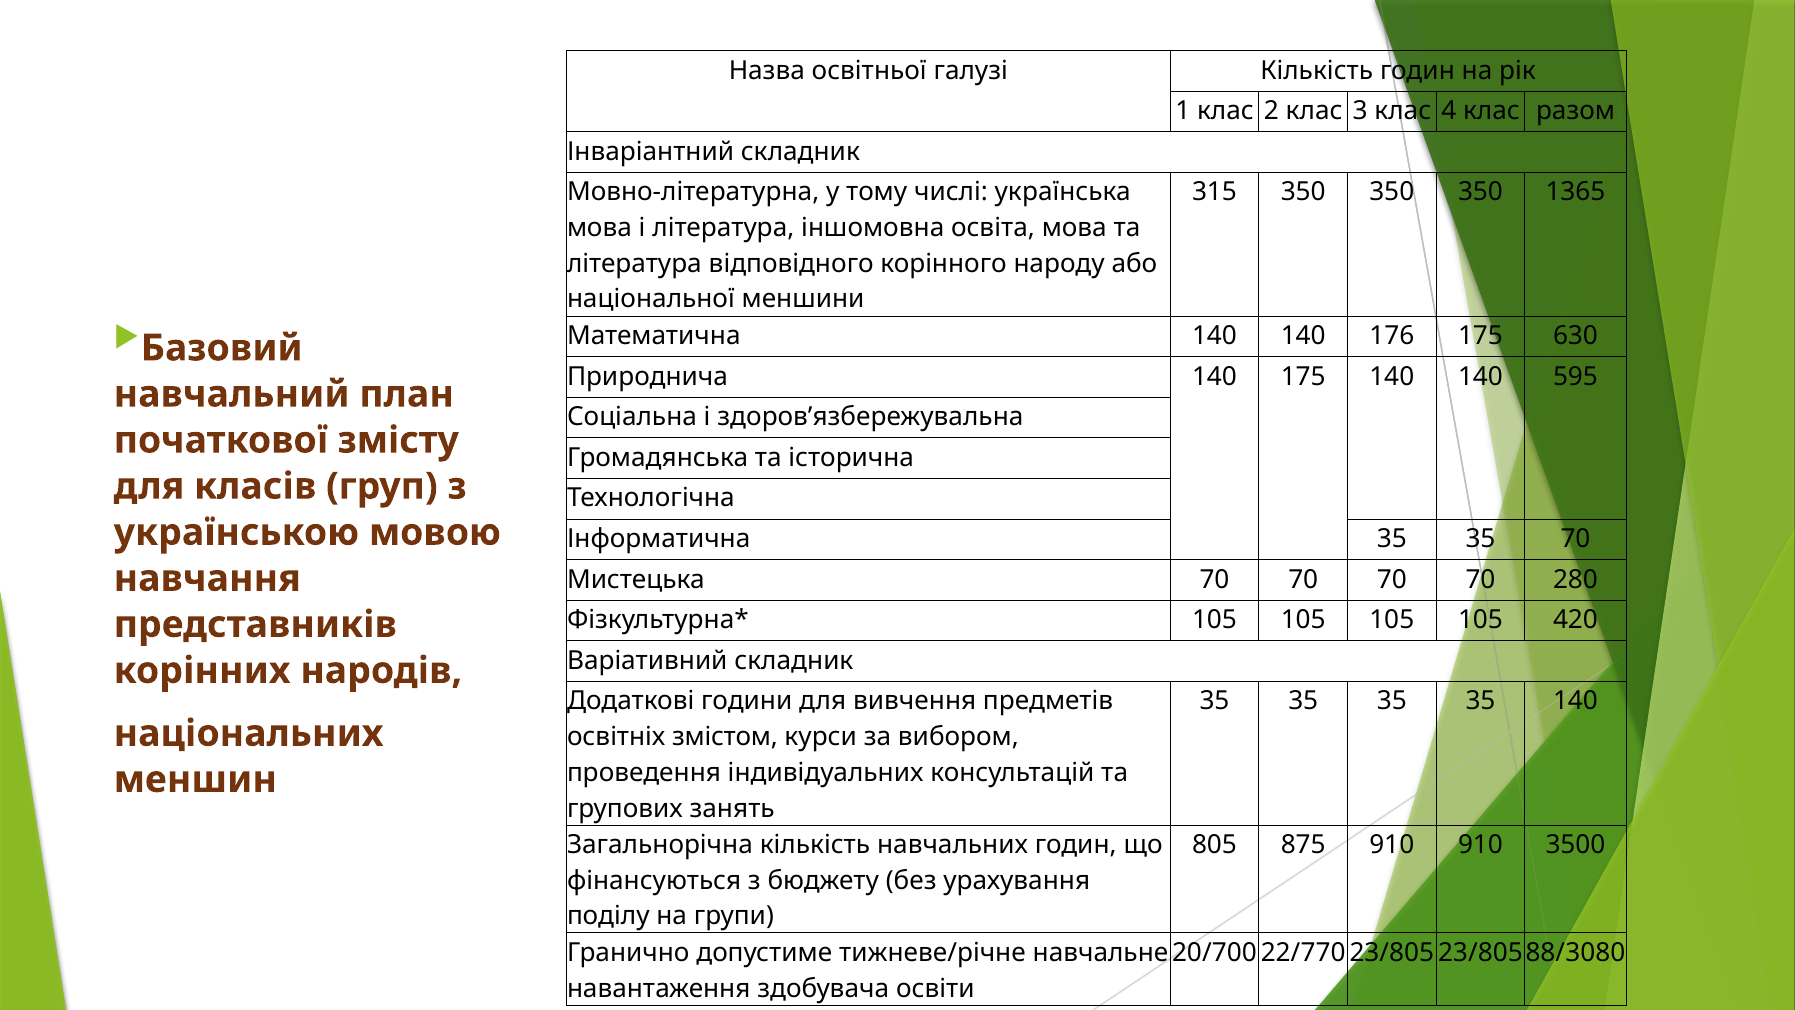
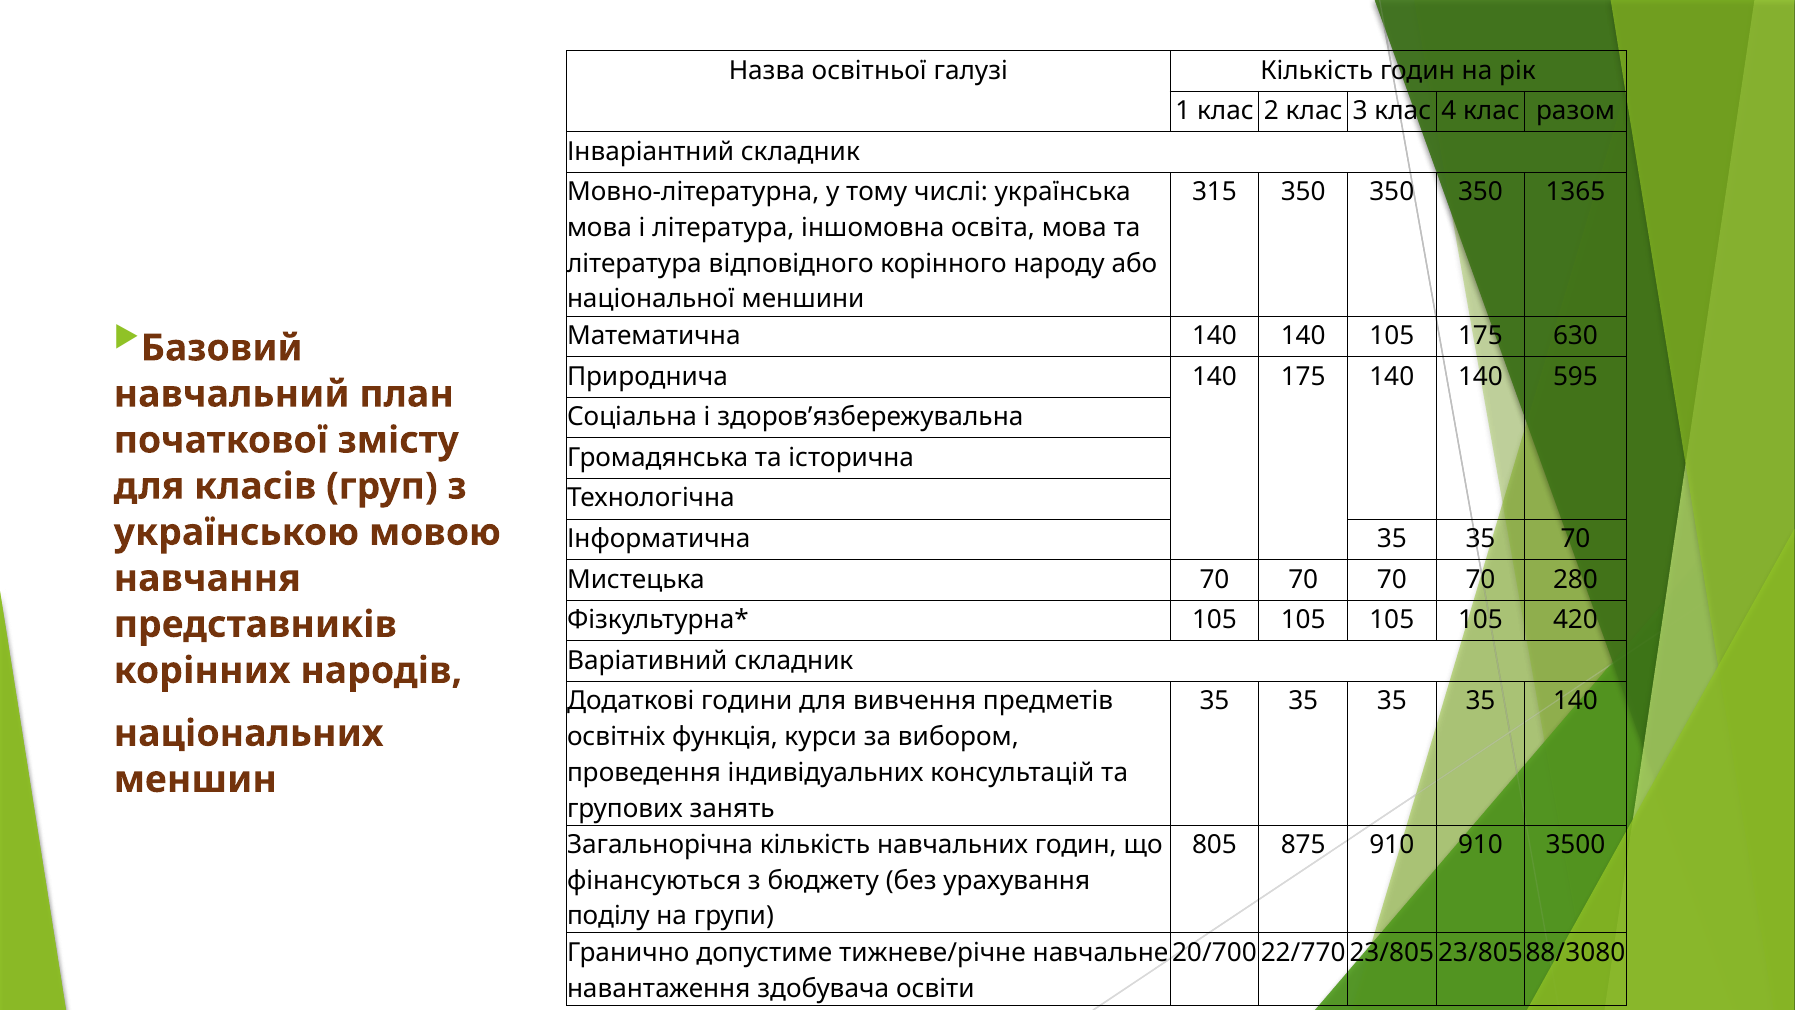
140 176: 176 -> 105
змістом: змістом -> функція
